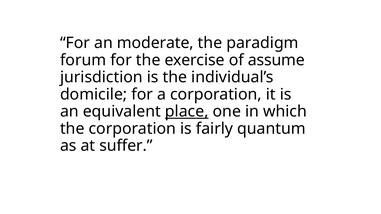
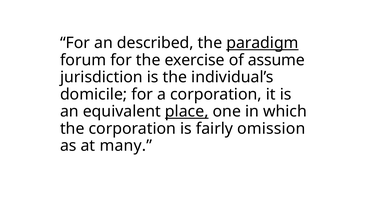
moderate: moderate -> described
paradigm underline: none -> present
quantum: quantum -> omission
suffer: suffer -> many
